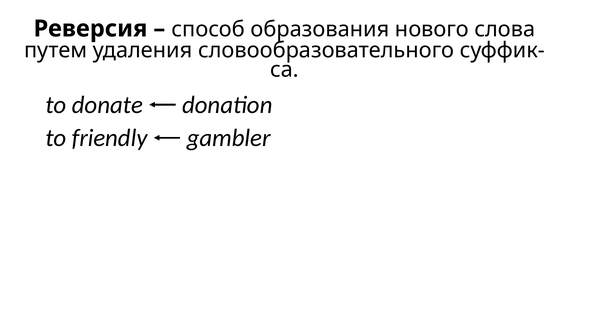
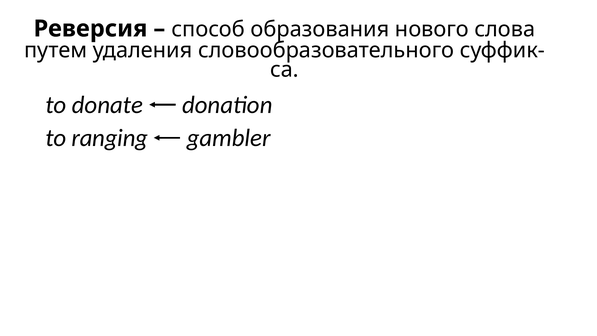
friendly: friendly -> ranging
